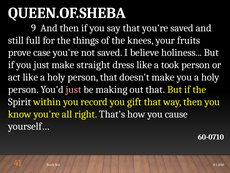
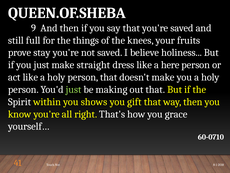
case: case -> stay
took: took -> here
just at (74, 89) colour: pink -> light green
record: record -> shows
cause: cause -> grace
